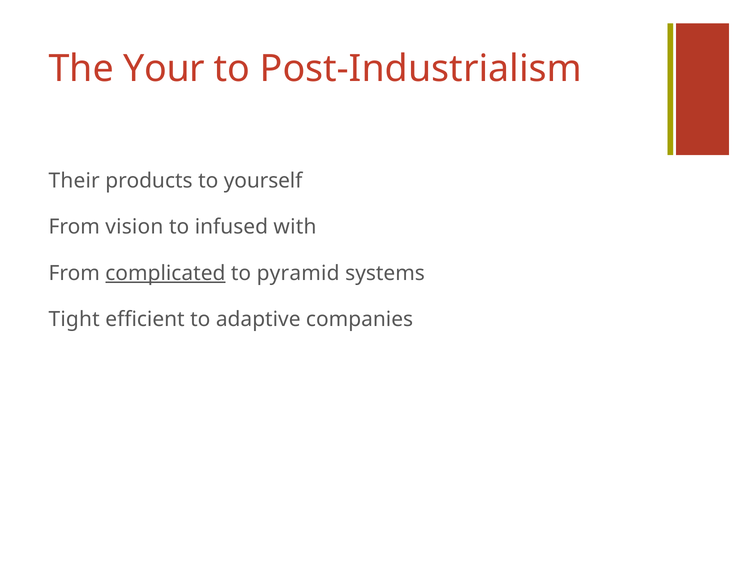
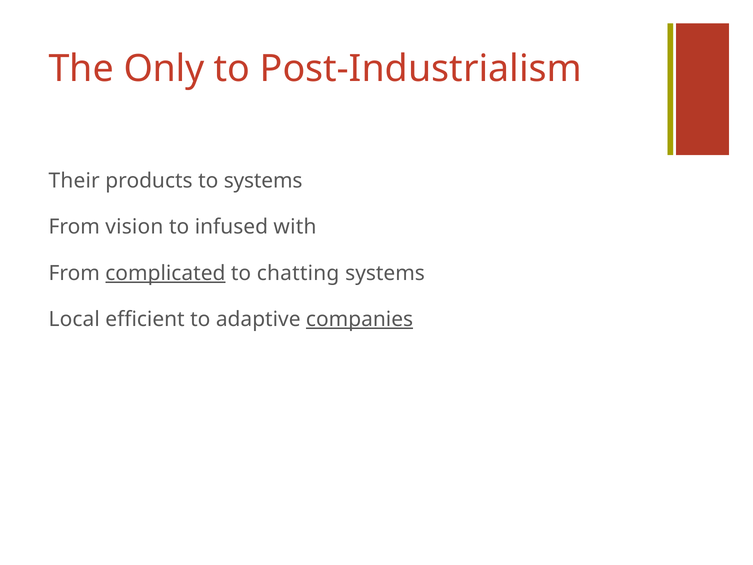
Your: Your -> Only
to yourself: yourself -> systems
pyramid: pyramid -> chatting
Tight: Tight -> Local
companies underline: none -> present
